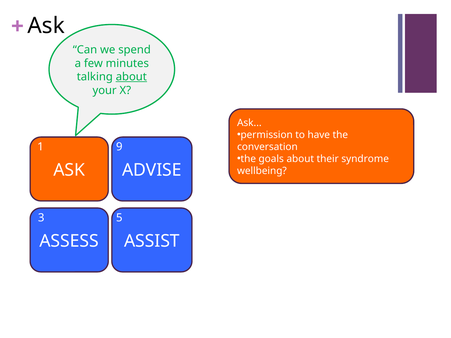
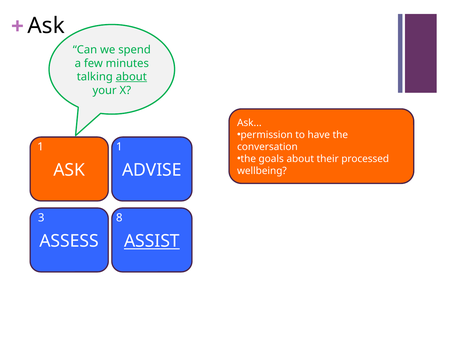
1 9: 9 -> 1
syndrome: syndrome -> processed
5: 5 -> 8
ASSIST underline: none -> present
